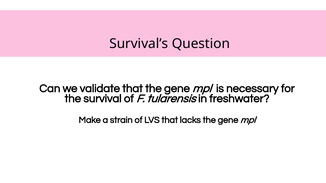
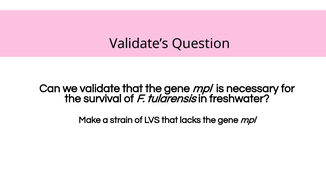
Survival’s: Survival’s -> Validate’s
